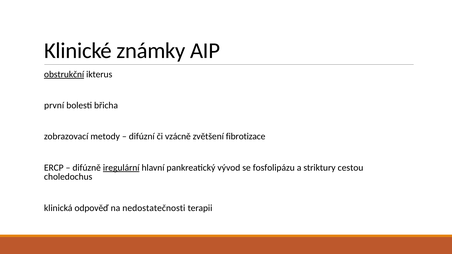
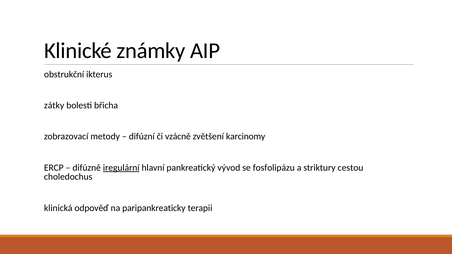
obstrukční underline: present -> none
první: první -> zátky
fibrotizace: fibrotizace -> karcinomy
nedostatečnosti: nedostatečnosti -> paripankreaticky
